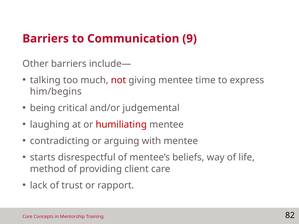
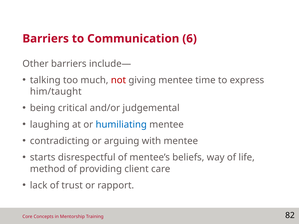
9: 9 -> 6
him/begins: him/begins -> him/taught
humiliating colour: red -> blue
